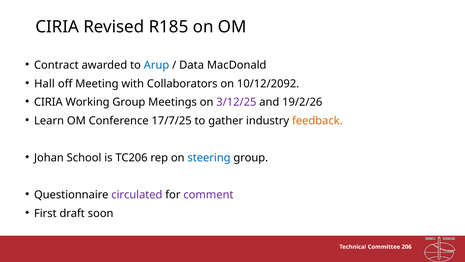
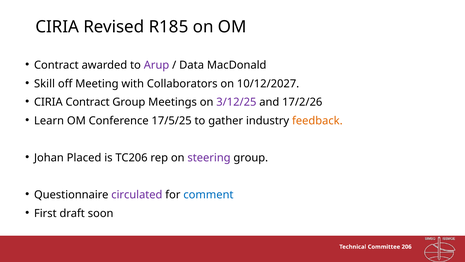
Arup colour: blue -> purple
Hall: Hall -> Skill
10/12/2092: 10/12/2092 -> 10/12/2027
CIRIA Working: Working -> Contract
19/2/26: 19/2/26 -> 17/2/26
17/7/25: 17/7/25 -> 17/5/25
School: School -> Placed
steering colour: blue -> purple
comment colour: purple -> blue
